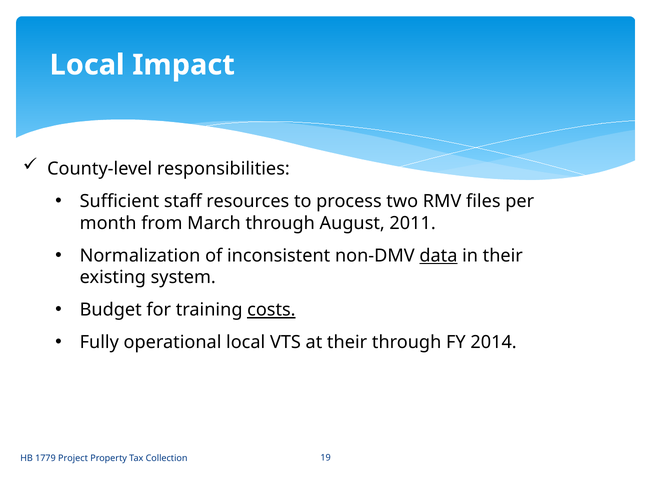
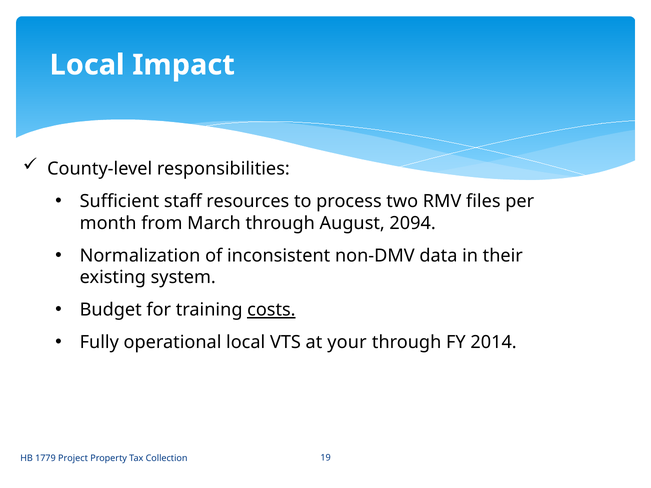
2011: 2011 -> 2094
data underline: present -> none
at their: their -> your
